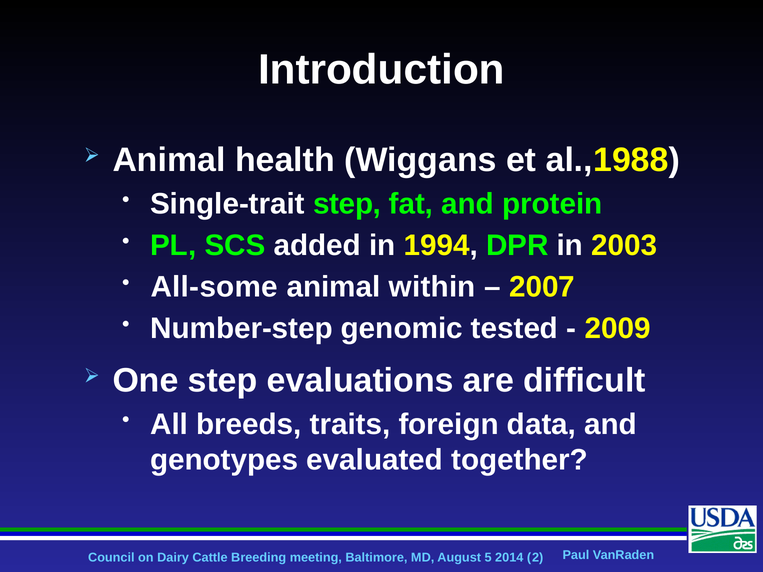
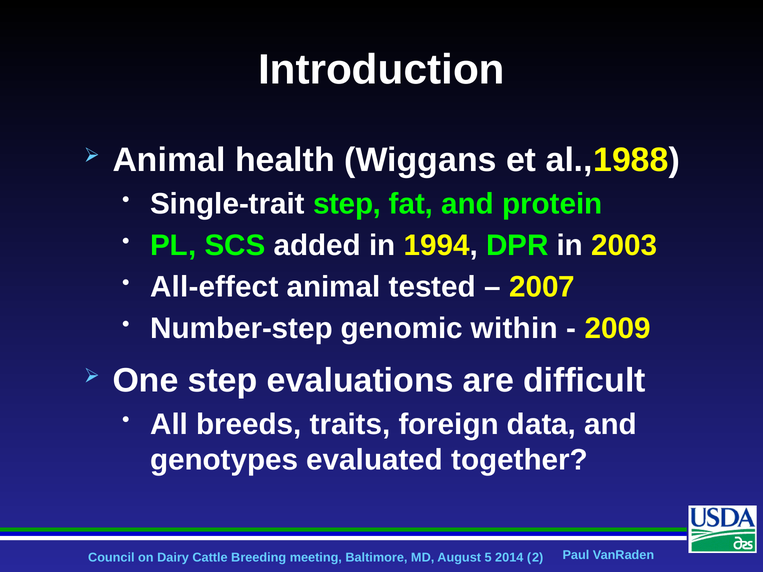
All-some: All-some -> All-effect
within: within -> tested
tested: tested -> within
